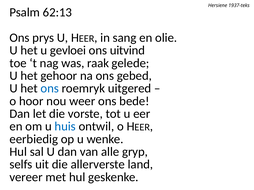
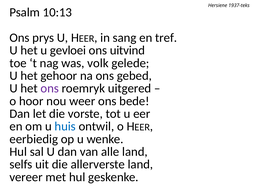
62:13: 62:13 -> 10:13
olie: olie -> tref
raak: raak -> volk
ons at (50, 89) colour: blue -> purple
alle gryp: gryp -> land
